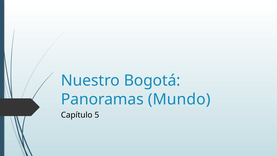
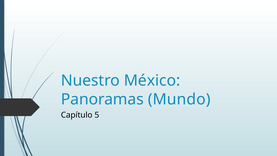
Bogotá: Bogotá -> México
